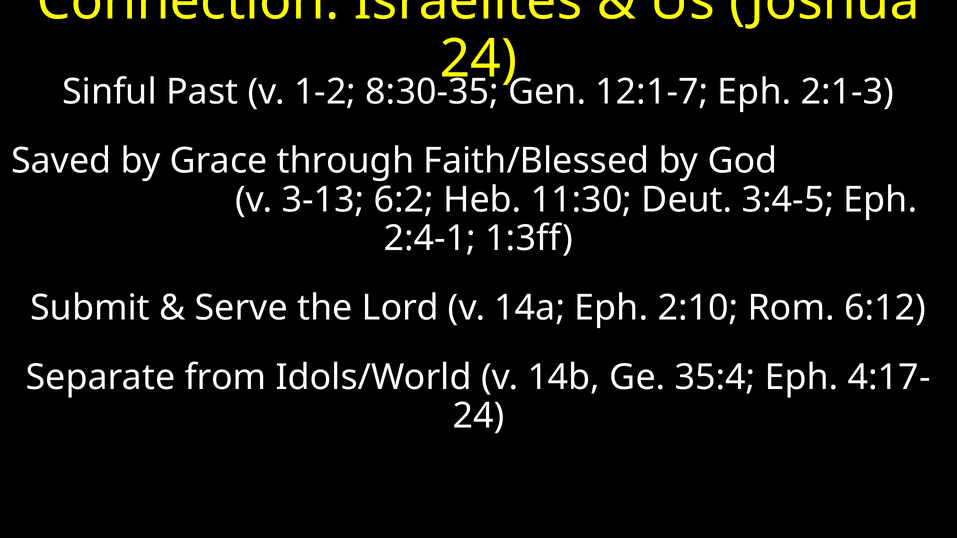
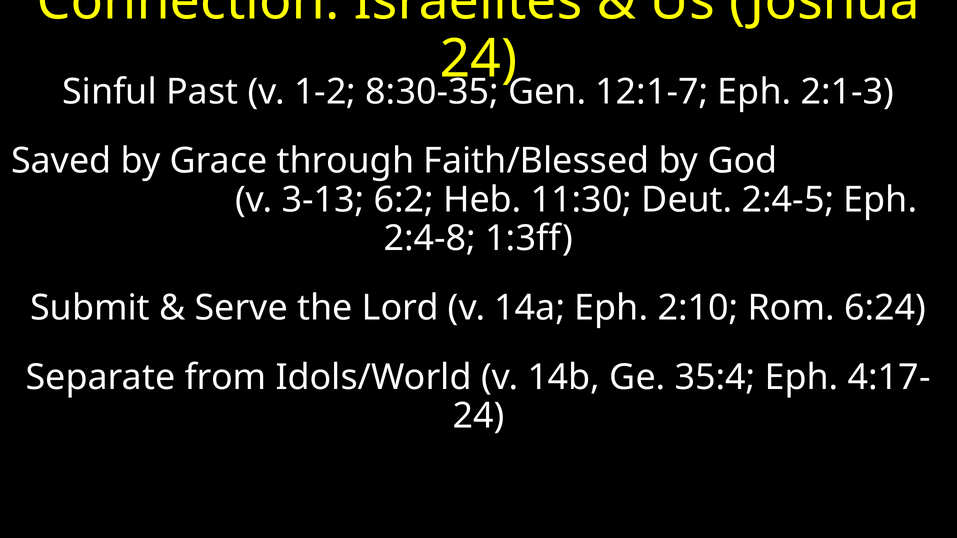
3:4-5: 3:4-5 -> 2:4-5
2:4-1: 2:4-1 -> 2:4-8
6:12: 6:12 -> 6:24
